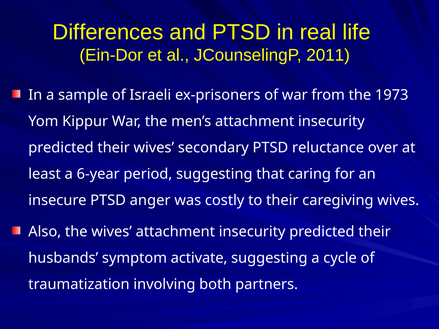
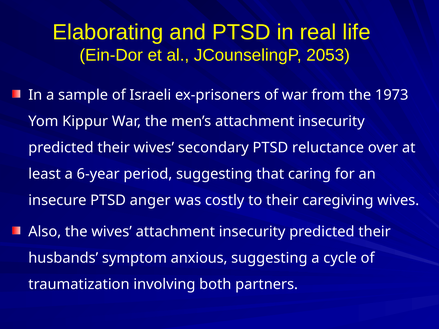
Differences: Differences -> Elaborating
2011: 2011 -> 2053
activate: activate -> anxious
